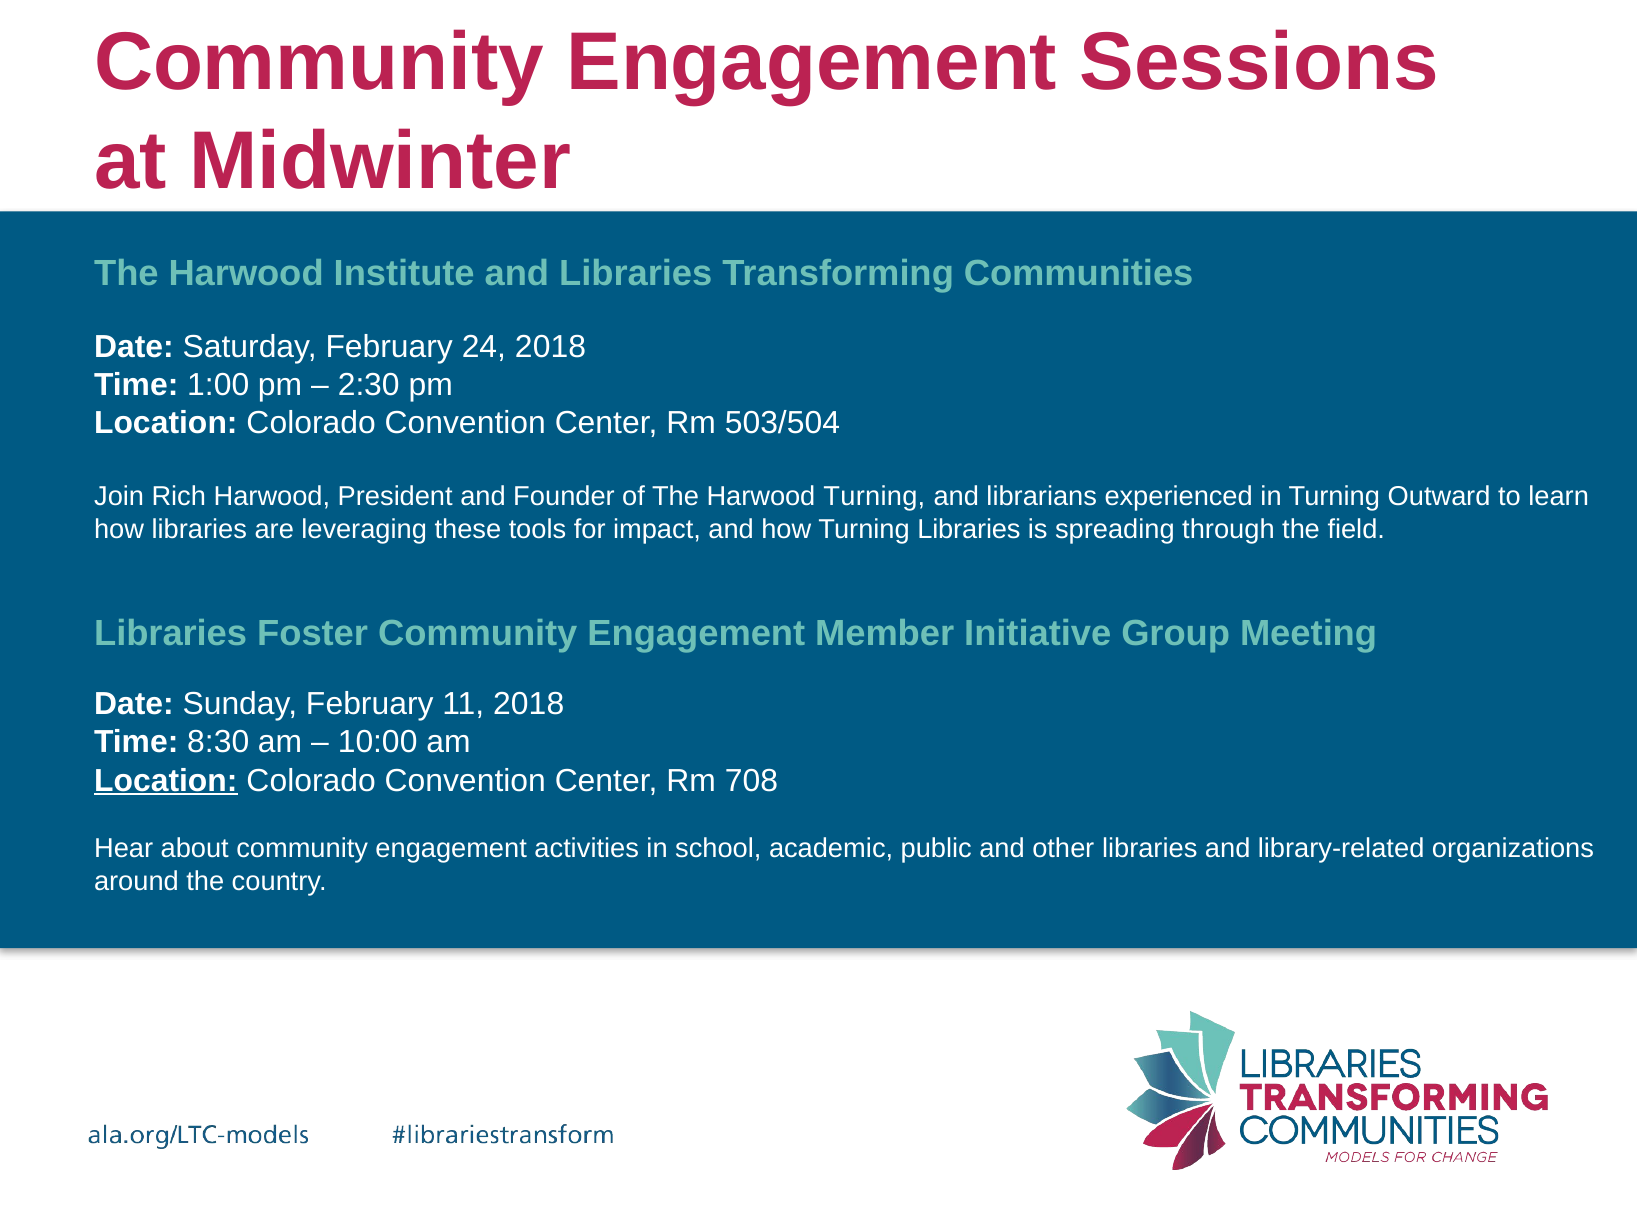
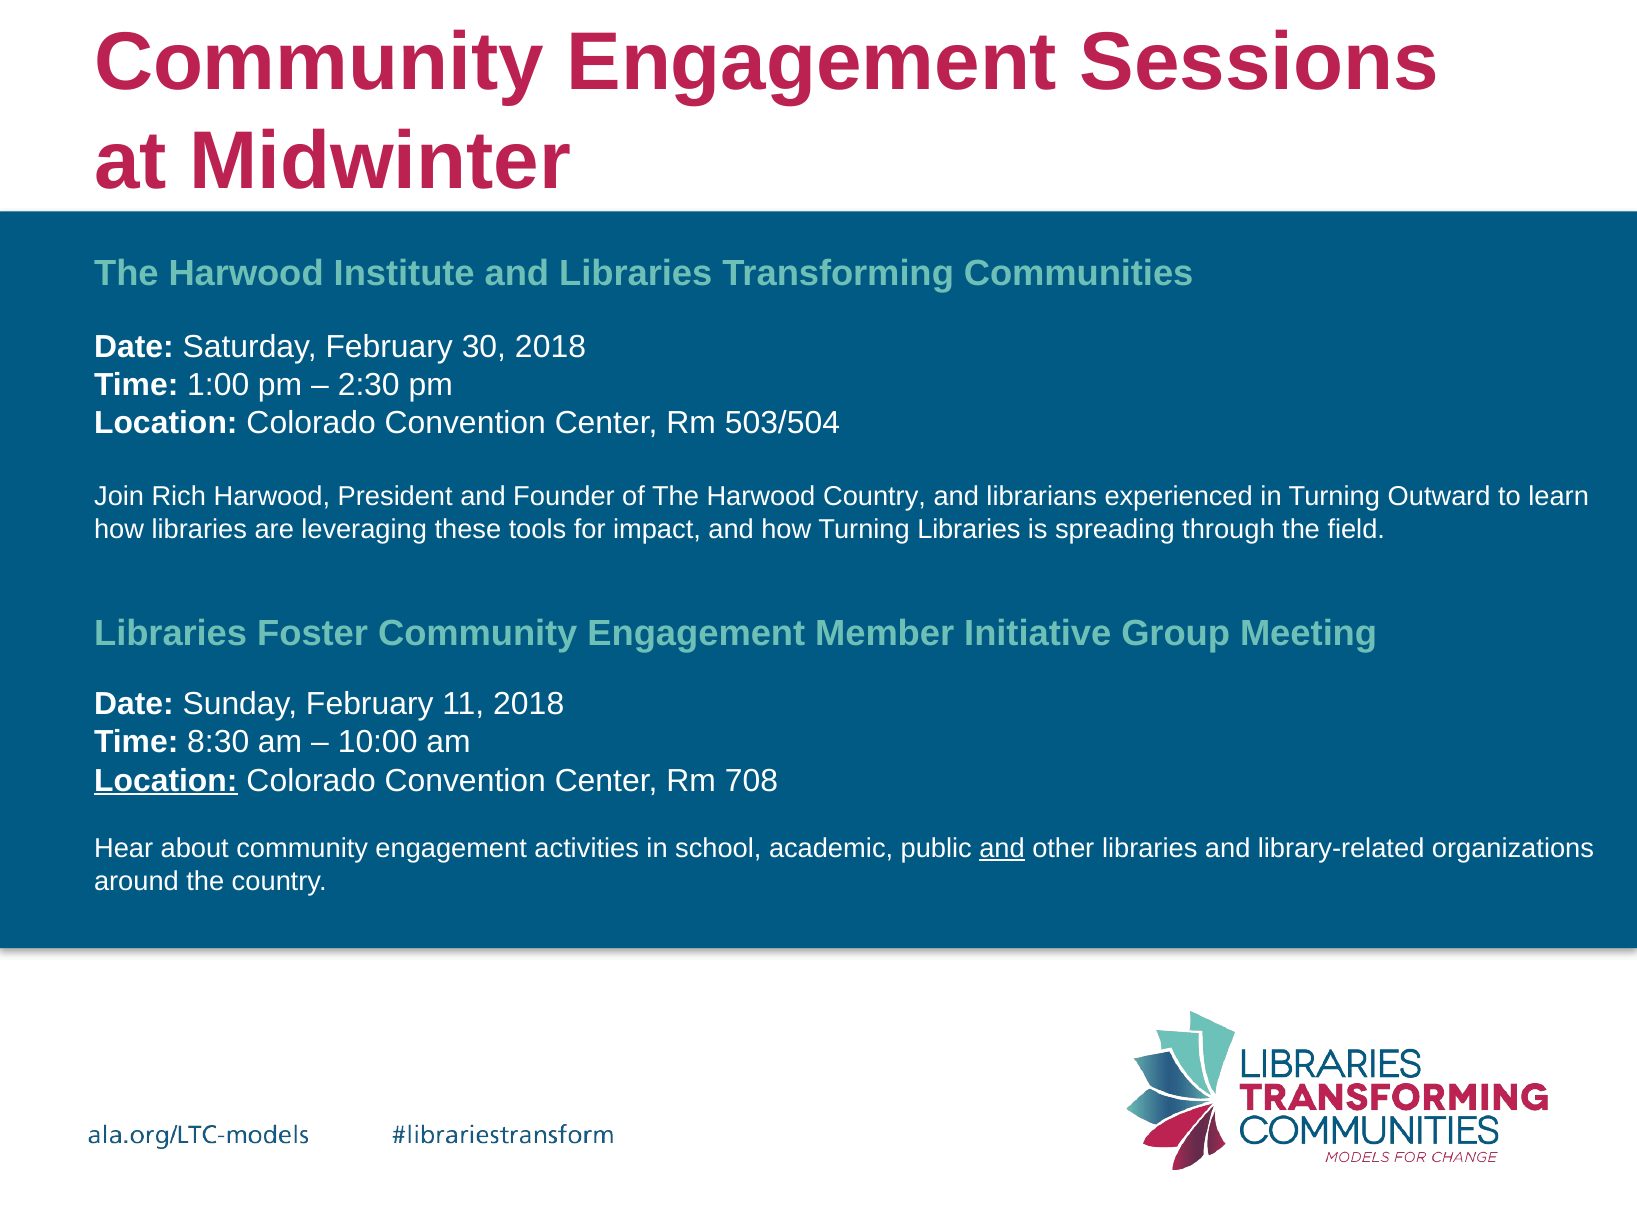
24: 24 -> 30
Harwood Turning: Turning -> Country
and at (1002, 848) underline: none -> present
